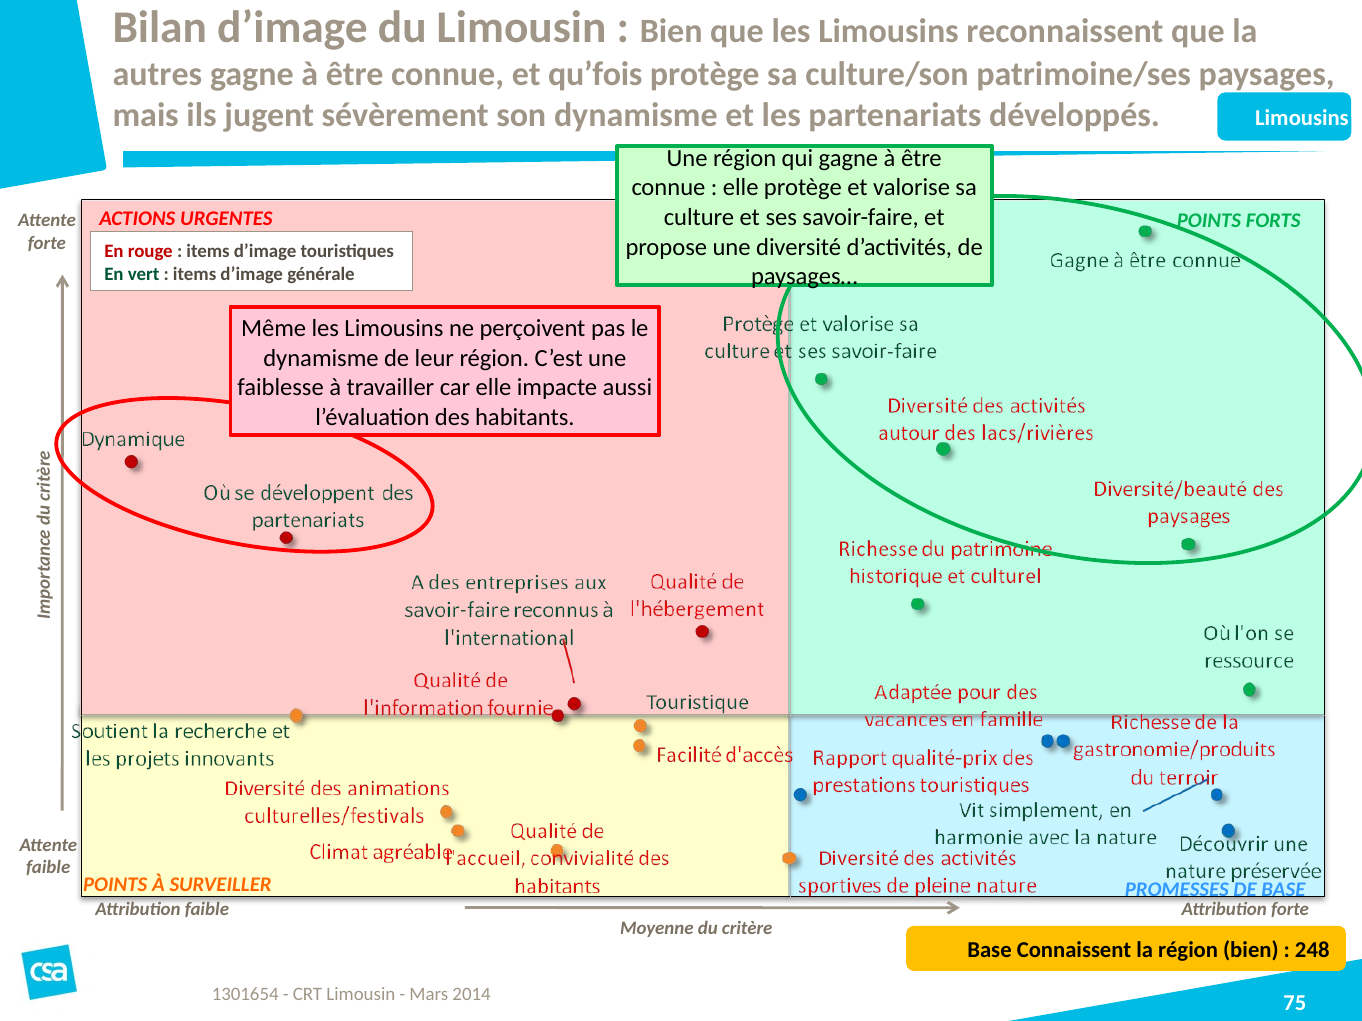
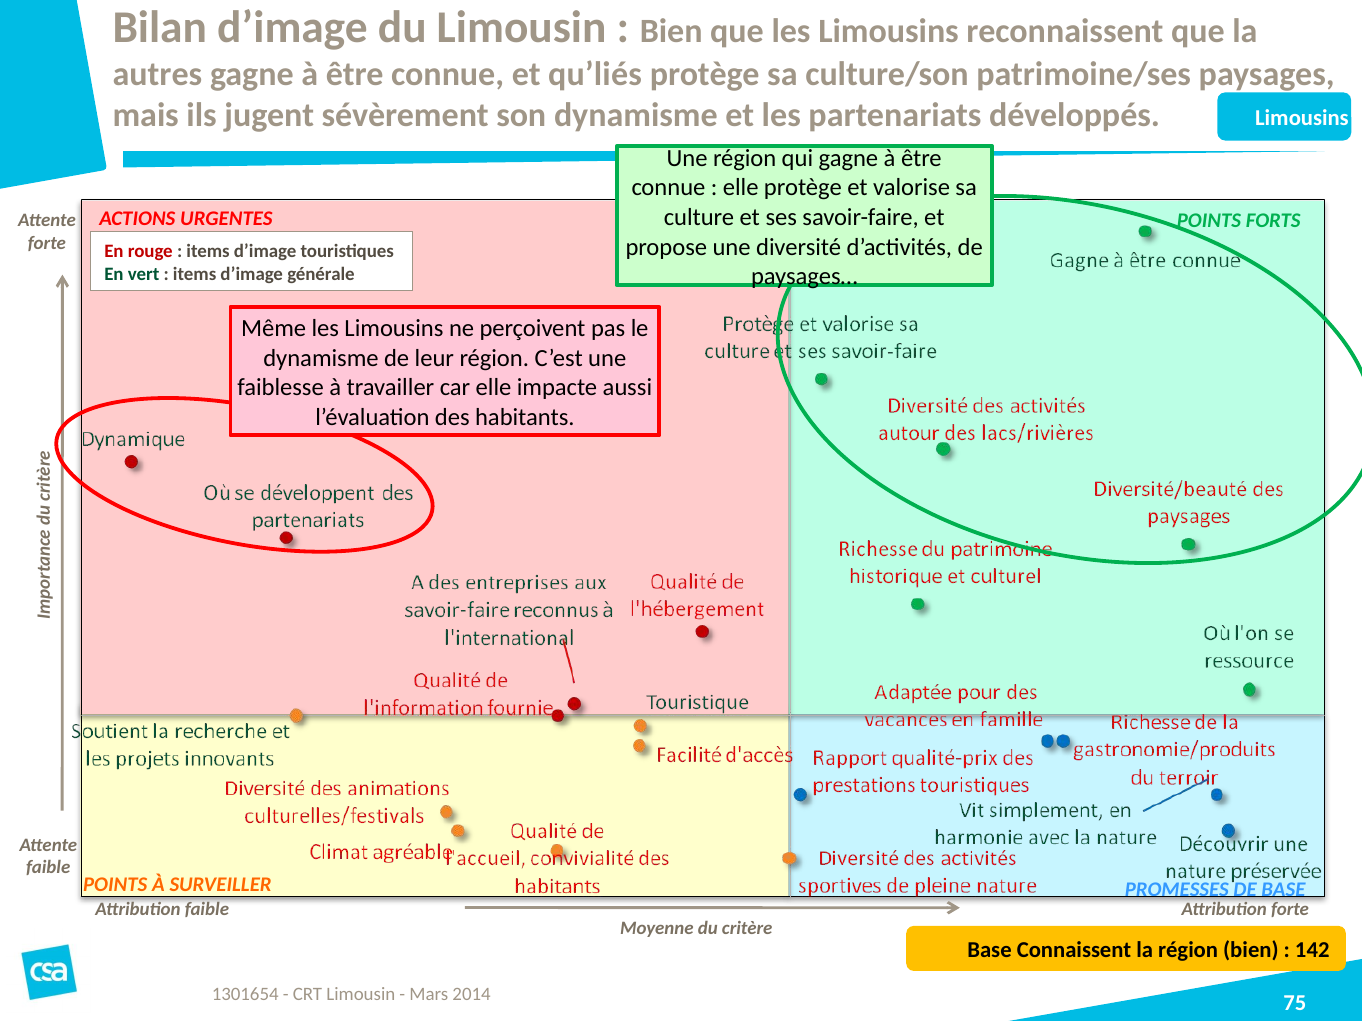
qu’fois: qu’fois -> qu’liés
248: 248 -> 142
